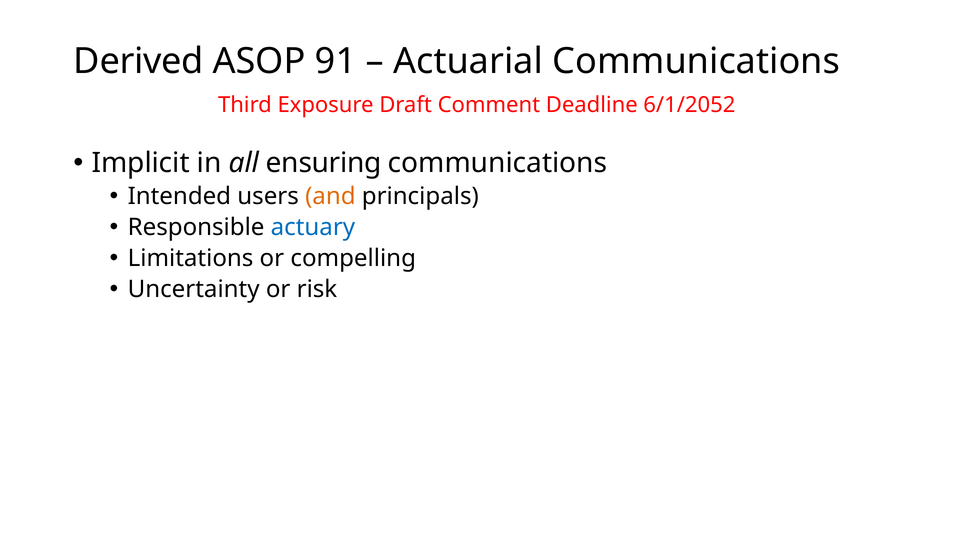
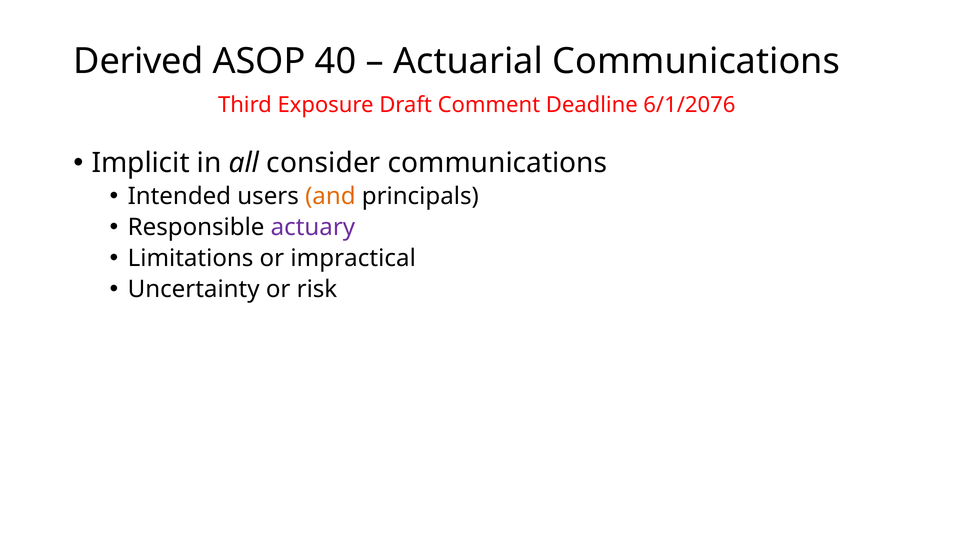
91: 91 -> 40
6/1/2052: 6/1/2052 -> 6/1/2076
ensuring: ensuring -> consider
actuary colour: blue -> purple
compelling: compelling -> impractical
